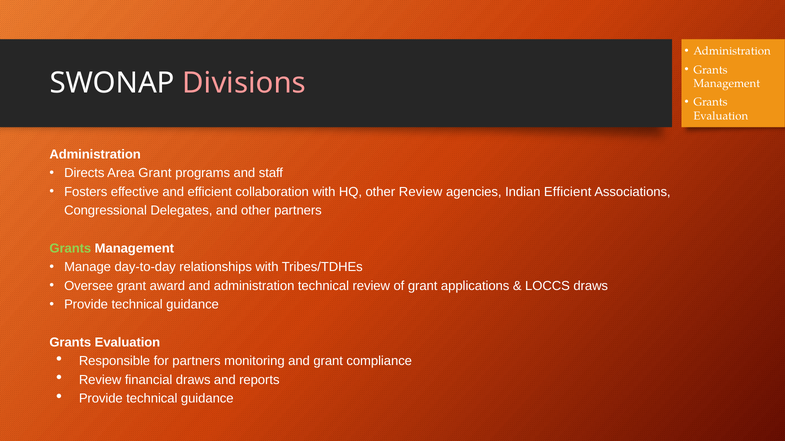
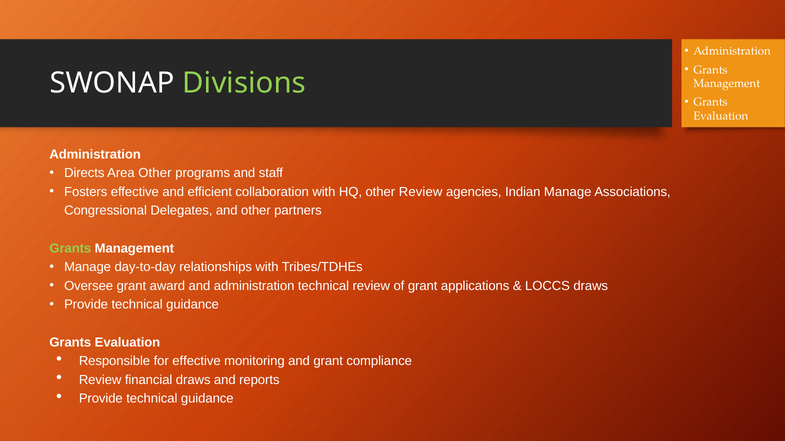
Divisions colour: pink -> light green
Area Grant: Grant -> Other
Indian Efficient: Efficient -> Manage
for partners: partners -> effective
